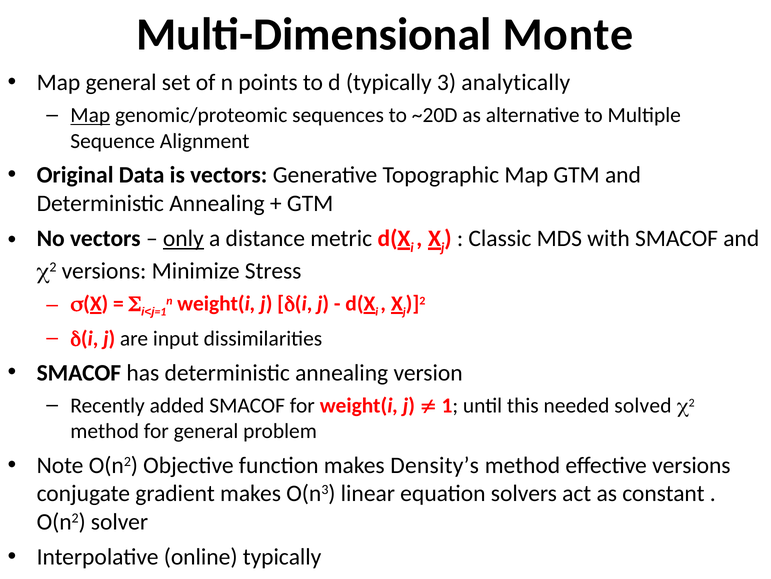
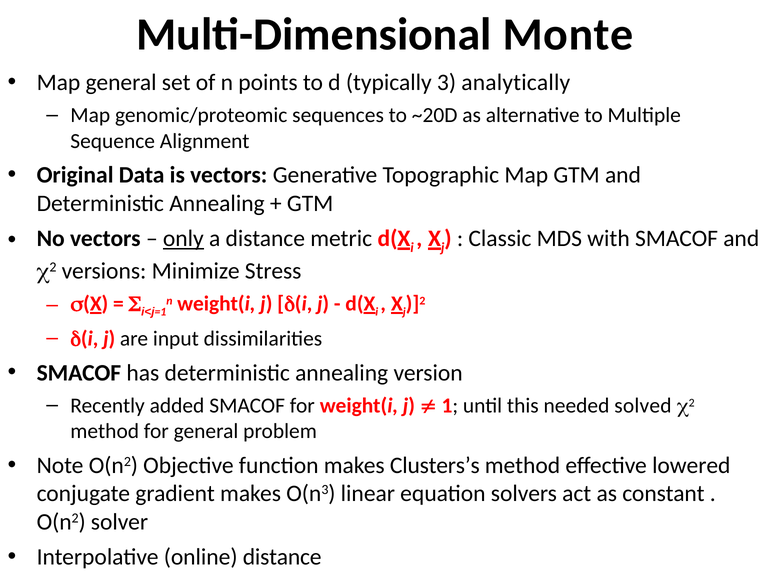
Map at (90, 115) underline: present -> none
Density’s: Density’s -> Clusters’s
effective versions: versions -> lowered
online typically: typically -> distance
